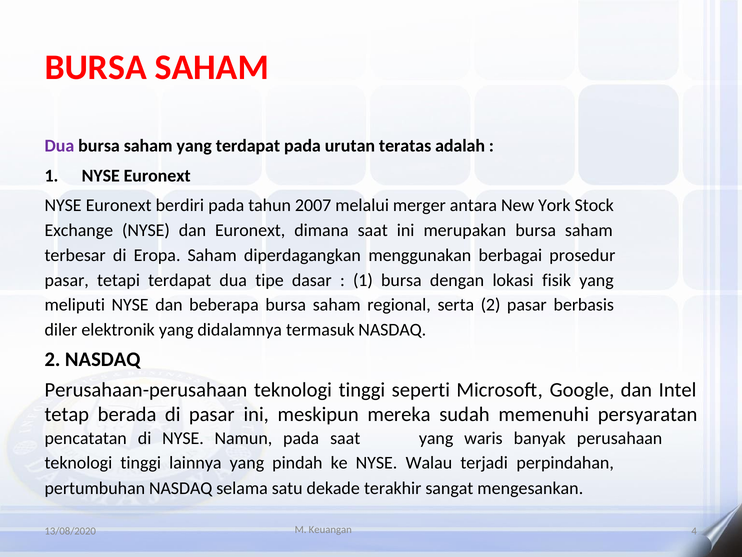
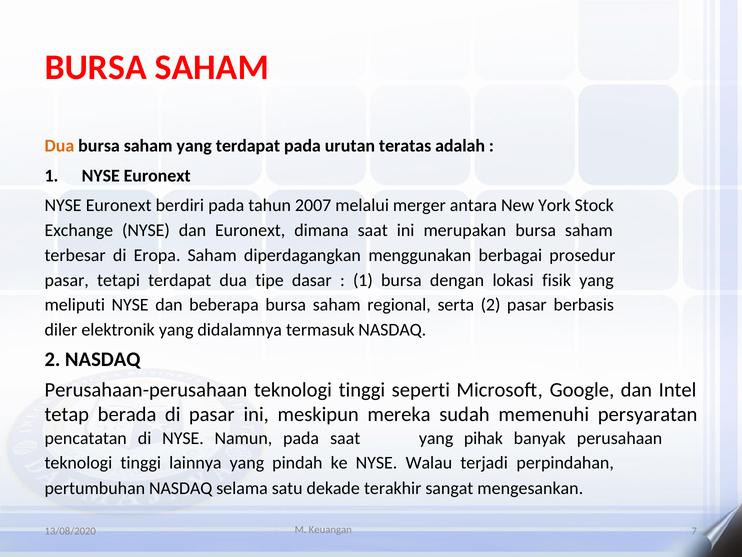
Dua at (59, 146) colour: purple -> orange
waris: waris -> pihak
4: 4 -> 7
